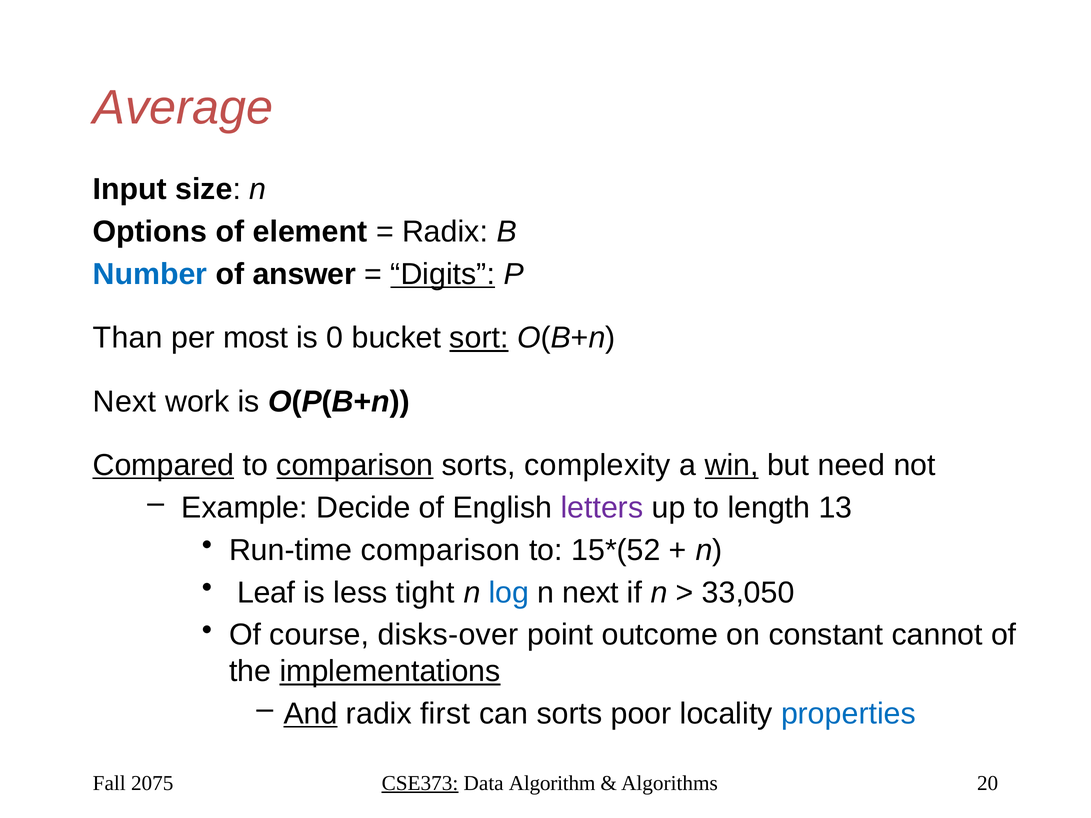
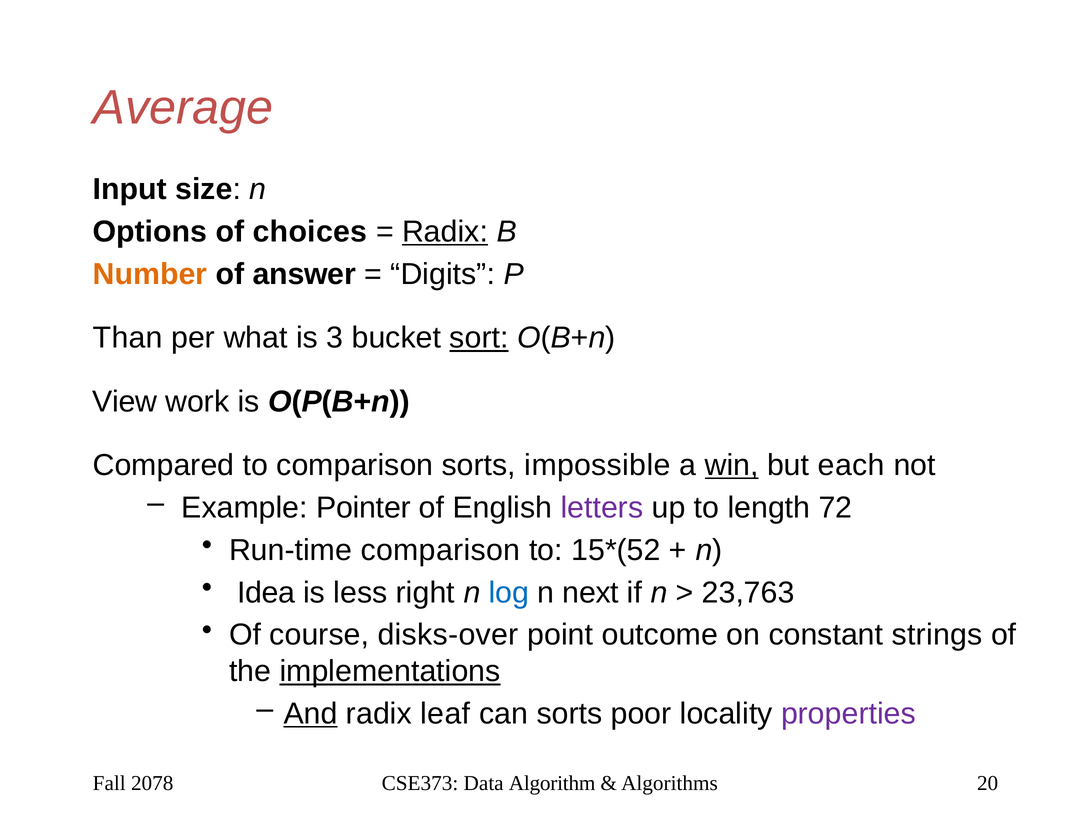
element: element -> choices
Radix at (445, 232) underline: none -> present
Number colour: blue -> orange
Digits underline: present -> none
most: most -> what
0: 0 -> 3
Next at (125, 402): Next -> View
Compared underline: present -> none
comparison at (355, 465) underline: present -> none
complexity: complexity -> impossible
need: need -> each
Decide: Decide -> Pointer
13: 13 -> 72
Leaf: Leaf -> Idea
tight: tight -> right
33,050: 33,050 -> 23,763
cannot: cannot -> strings
first: first -> leaf
properties colour: blue -> purple
2075: 2075 -> 2078
CSE373 underline: present -> none
